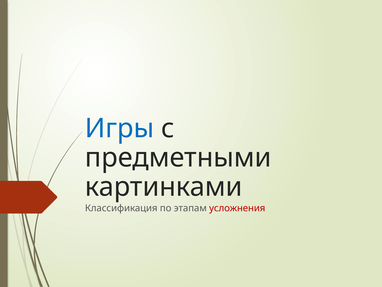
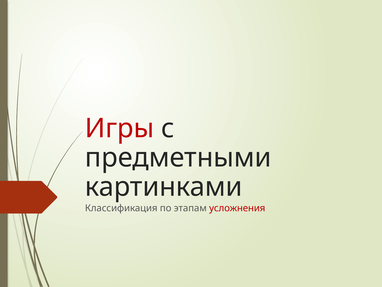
Игры colour: blue -> red
